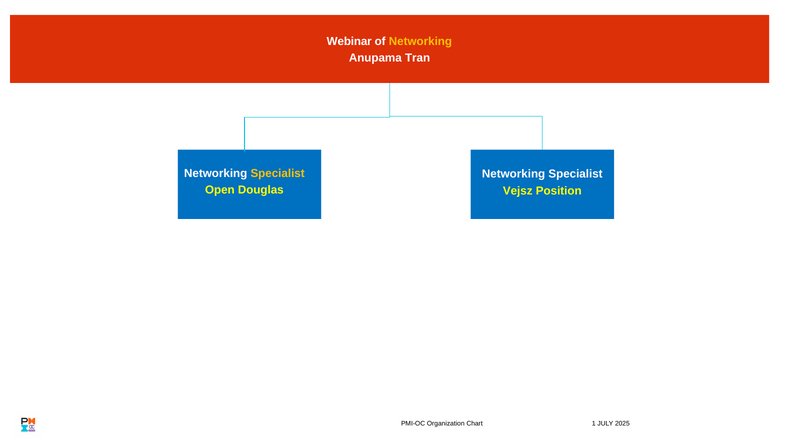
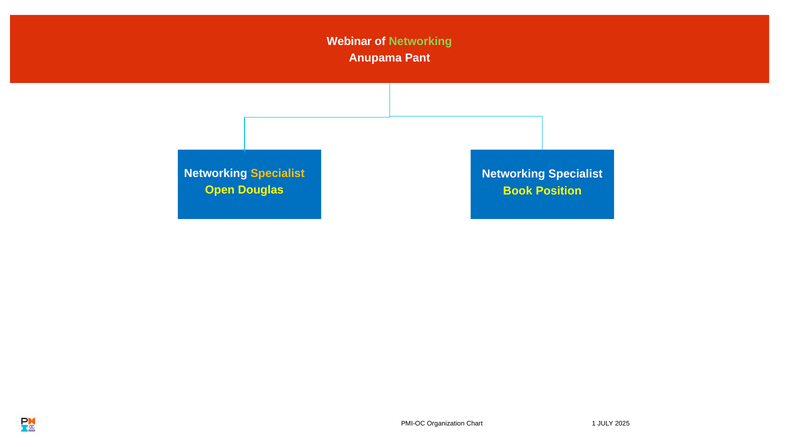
Networking at (420, 41) colour: yellow -> light green
Tran: Tran -> Pant
Vejsz: Vejsz -> Book
